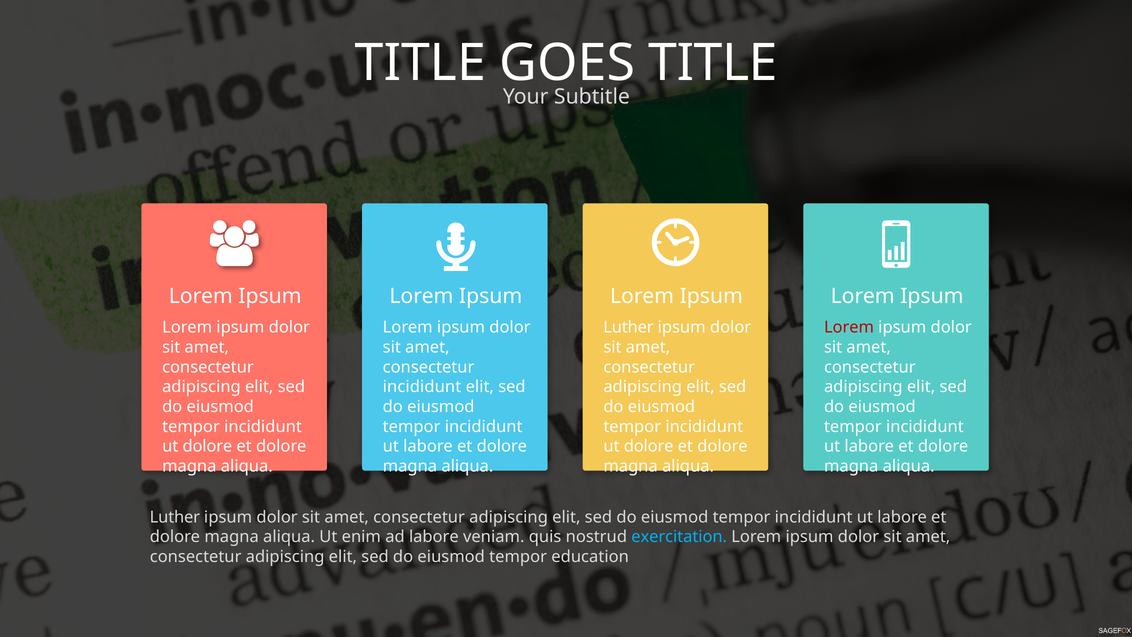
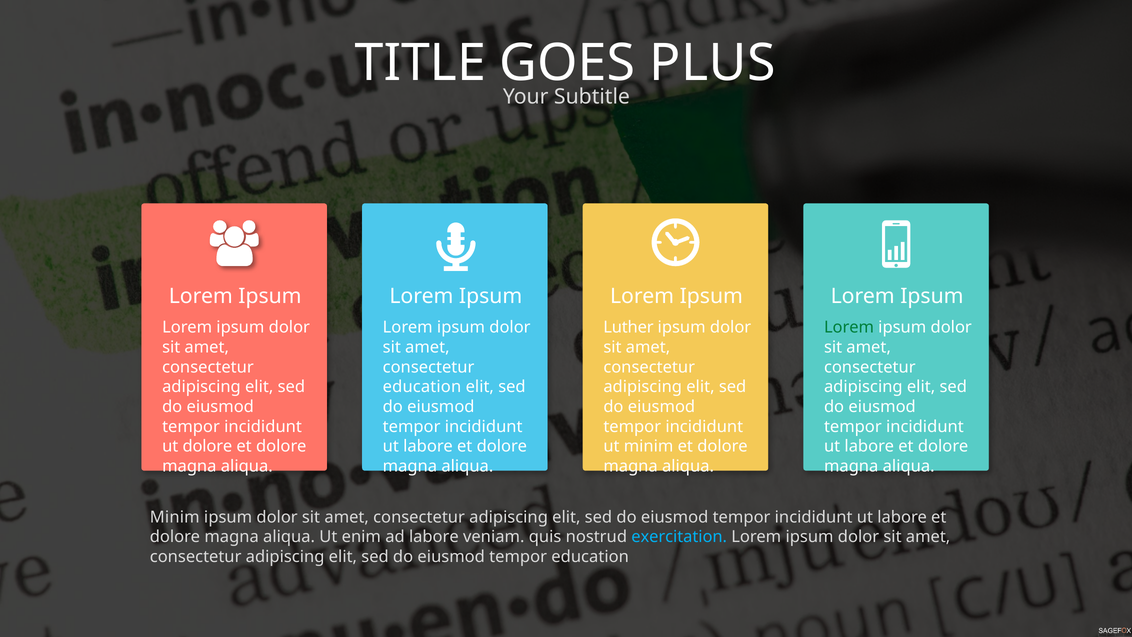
TITLE at (713, 63): TITLE -> PLUS
Lorem at (849, 327) colour: red -> green
incididunt at (422, 387): incididunt -> education
dolore at (649, 446): dolore -> minim
Luther at (175, 517): Luther -> Minim
